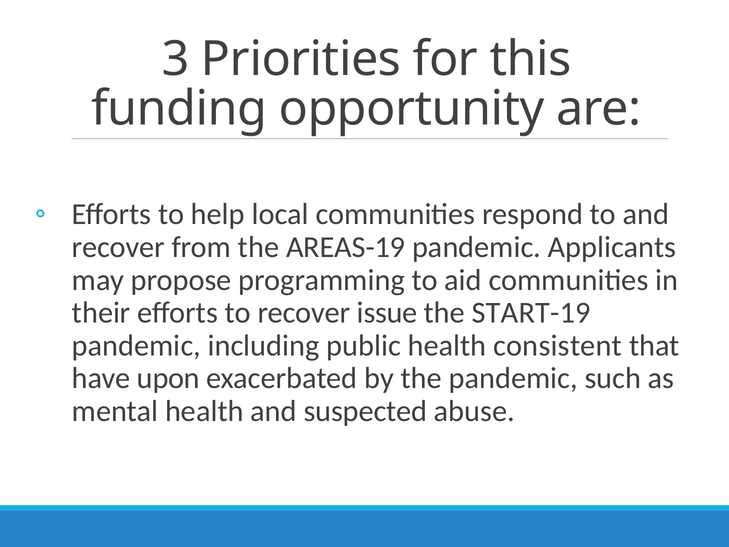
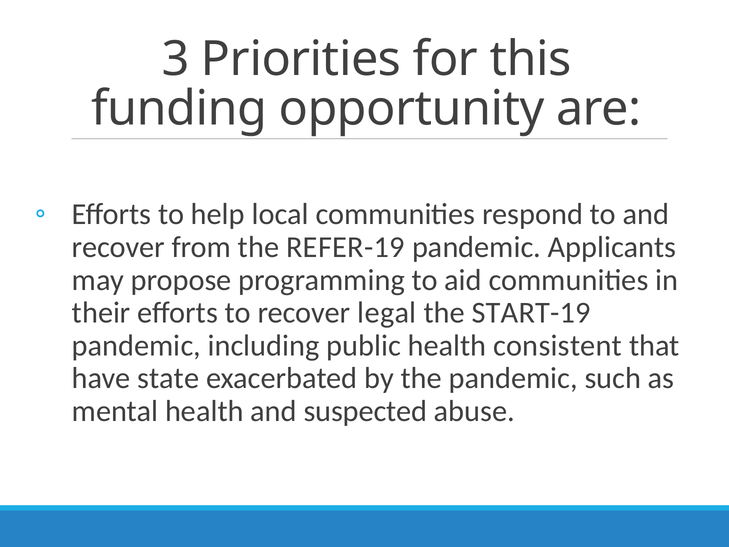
AREAS-19: AREAS-19 -> REFER-19
issue: issue -> legal
upon: upon -> state
